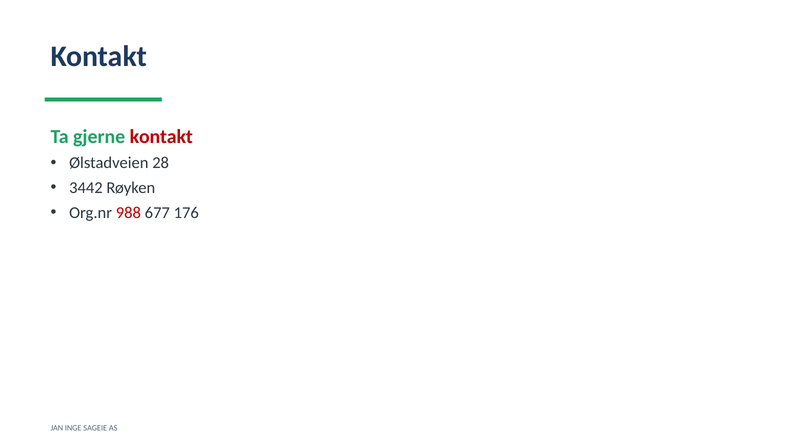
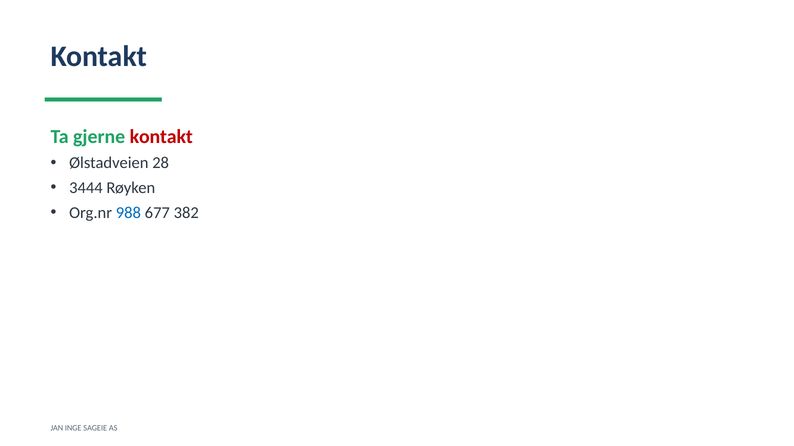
3442: 3442 -> 3444
988 colour: red -> blue
176: 176 -> 382
